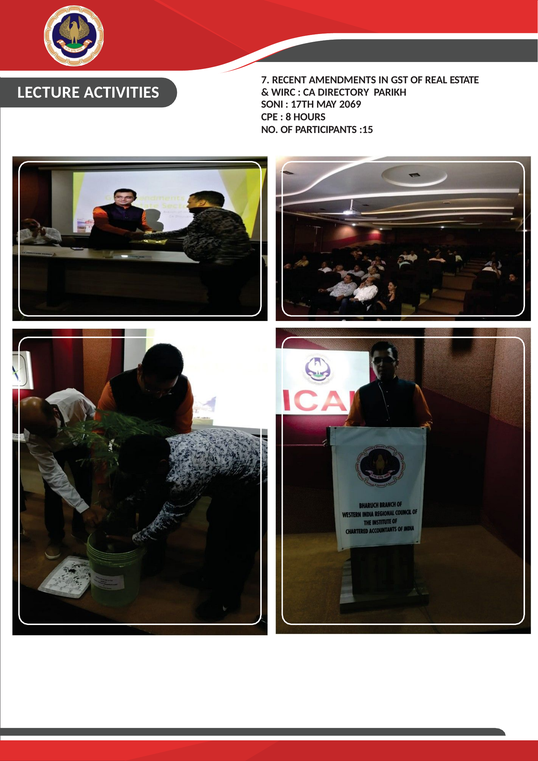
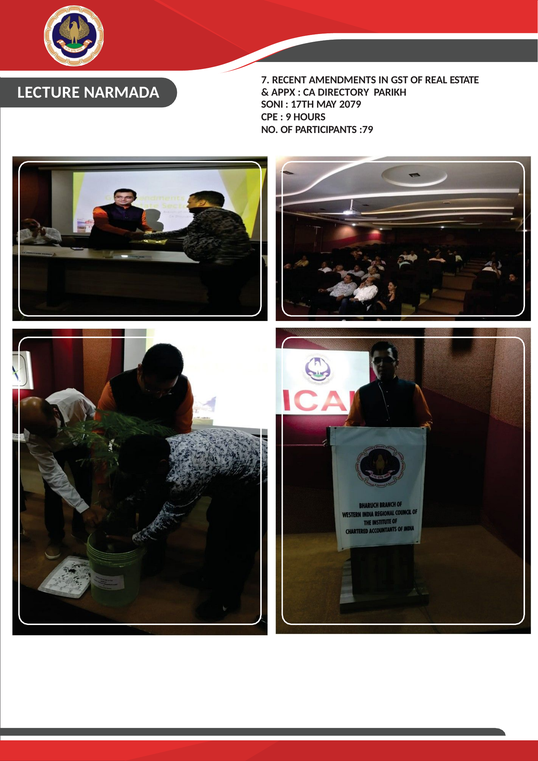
ACTIVITIES: ACTIVITIES -> NARMADA
WIRC: WIRC -> APPX
2069: 2069 -> 2079
8: 8 -> 9
:15: :15 -> :79
